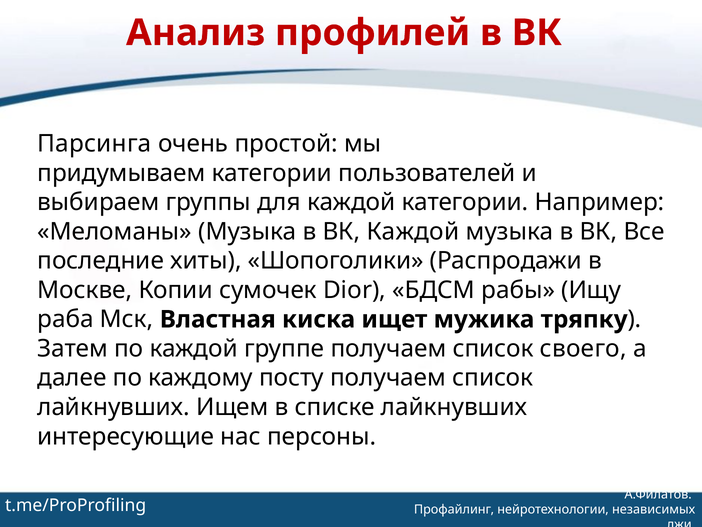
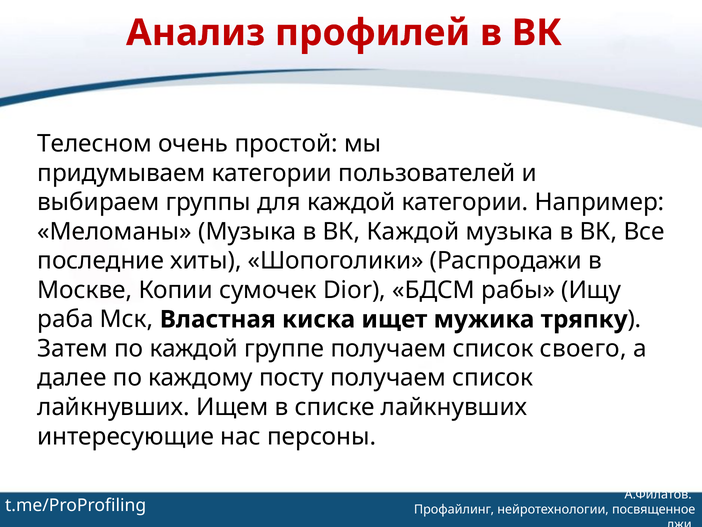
Парсинга: Парсинга -> Телесном
независимых: независимых -> посвященное
